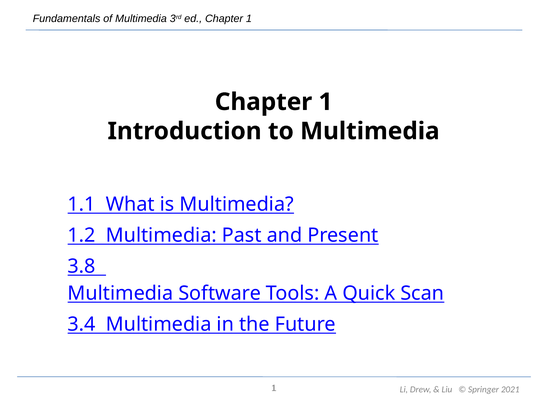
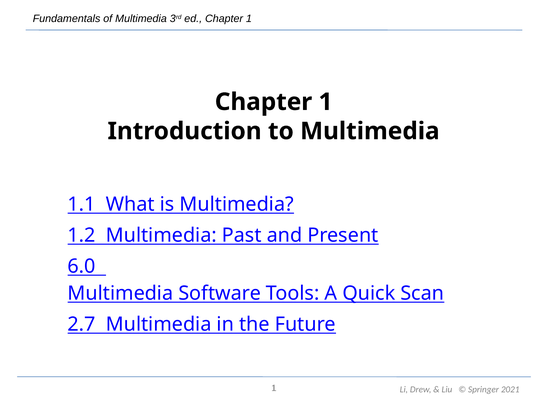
3.8: 3.8 -> 6.0
3.4: 3.4 -> 2.7
